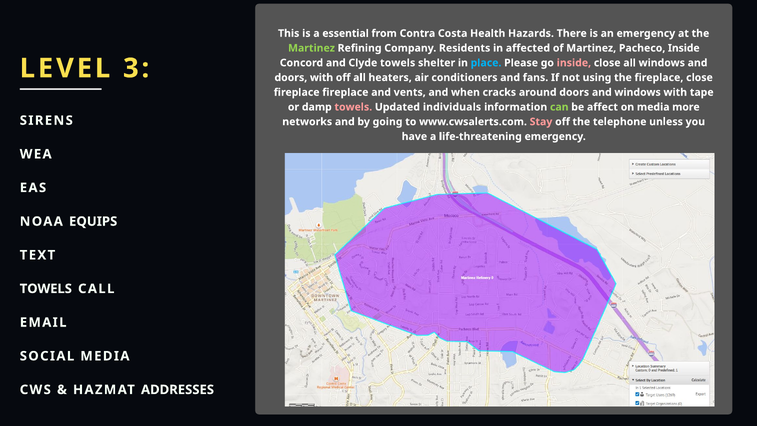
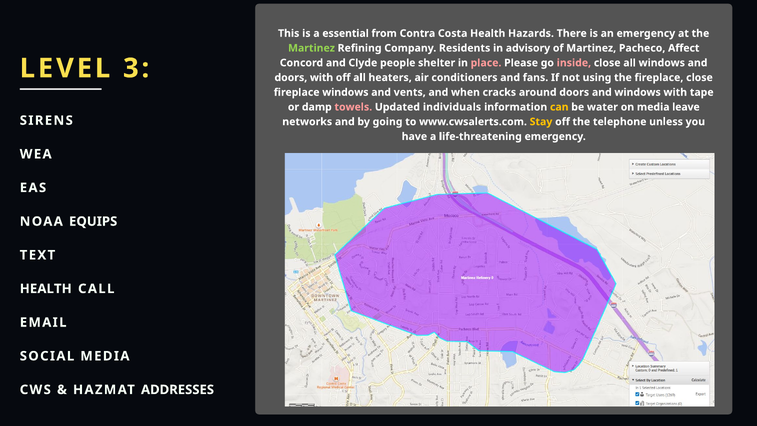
affected: affected -> advisory
Pacheco Inside: Inside -> Affect
Clyde towels: towels -> people
place colour: light blue -> pink
fireplace fireplace: fireplace -> windows
can colour: light green -> yellow
affect: affect -> water
more: more -> leave
Stay colour: pink -> yellow
TOWELS at (46, 289): TOWELS -> HEALTH
